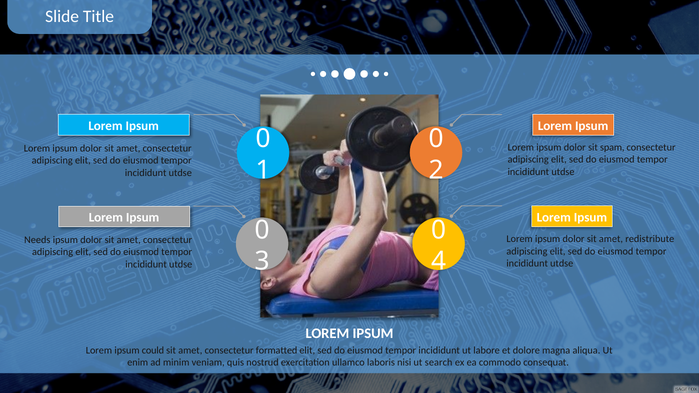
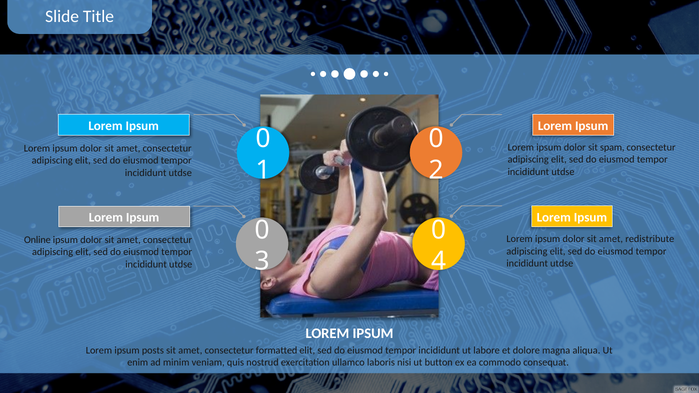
Needs: Needs -> Online
could: could -> posts
search: search -> button
